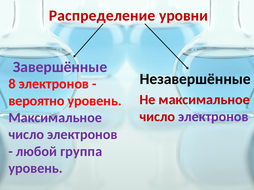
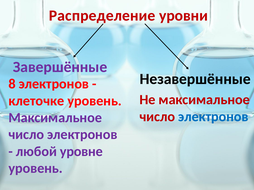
вероятно: вероятно -> клеточке
электронов at (213, 117) colour: purple -> blue
группа: группа -> уровне
